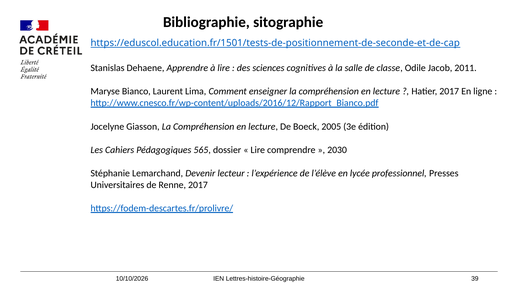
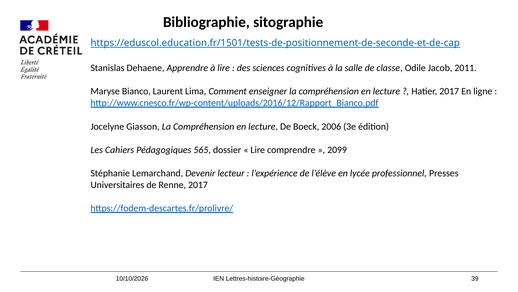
2005: 2005 -> 2006
2030: 2030 -> 2099
